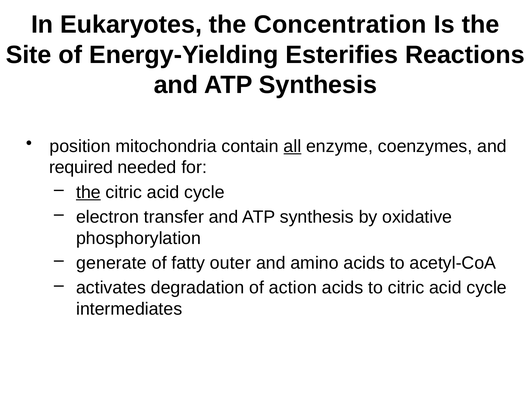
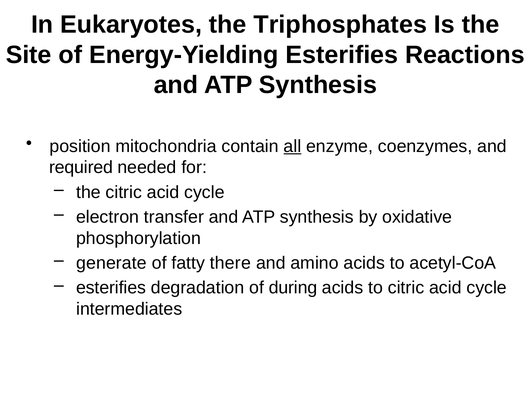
Concentration: Concentration -> Triphosphates
the at (88, 192) underline: present -> none
outer: outer -> there
activates at (111, 288): activates -> esterifies
action: action -> during
